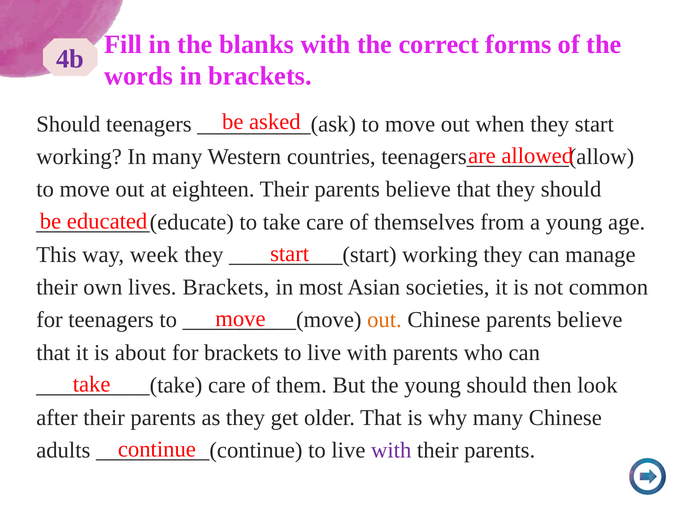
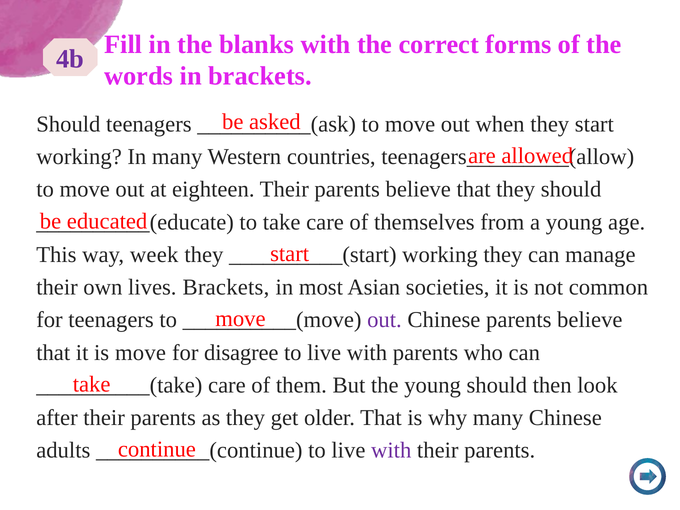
out at (384, 320) colour: orange -> purple
is about: about -> move
for brackets: brackets -> disagree
